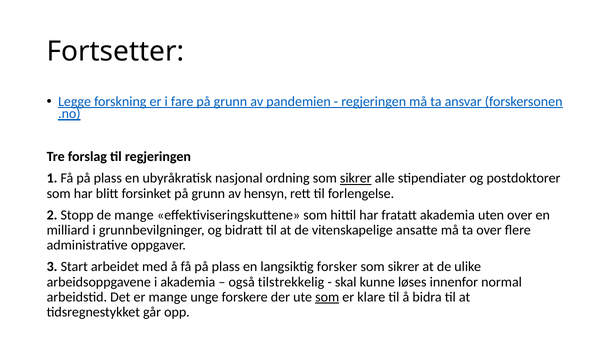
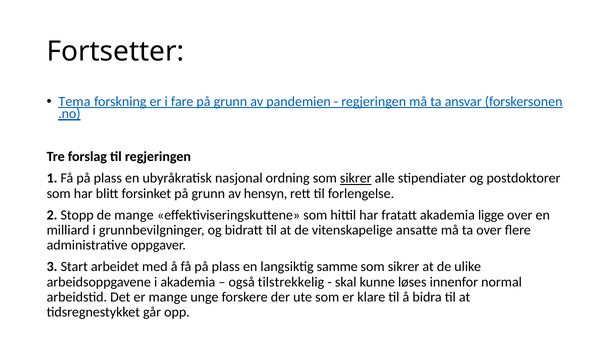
Legge: Legge -> Tema
uten: uten -> ligge
forsker: forsker -> samme
som at (327, 297) underline: present -> none
